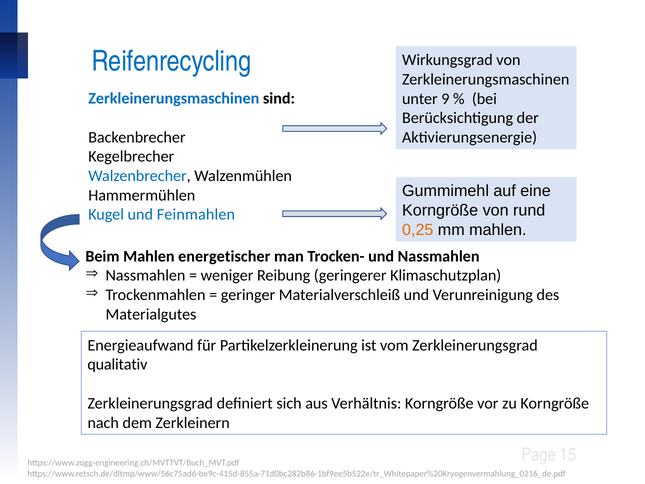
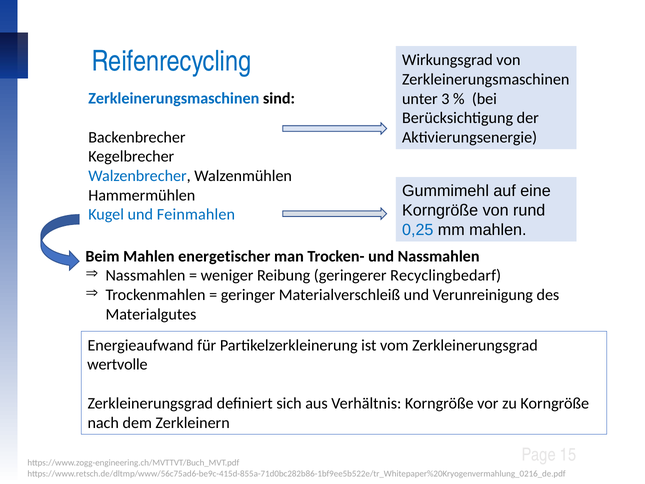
9: 9 -> 3
0,25 colour: orange -> blue
Klimaschutzplan: Klimaschutzplan -> Recyclingbedarf
qualitativ: qualitativ -> wertvolle
